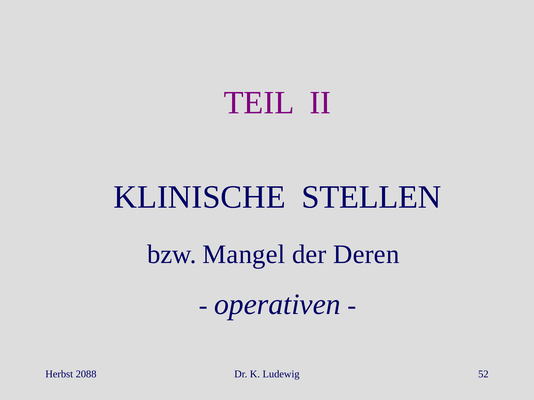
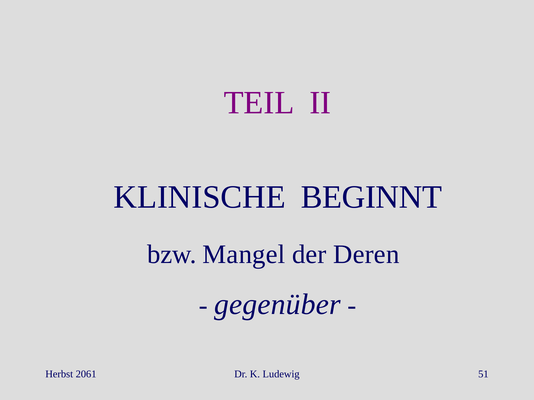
STELLEN: STELLEN -> BEGINNT
operativen: operativen -> gegenüber
2088: 2088 -> 2061
52: 52 -> 51
